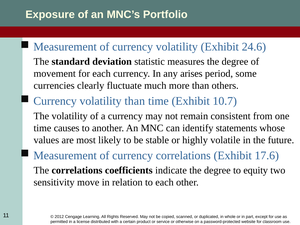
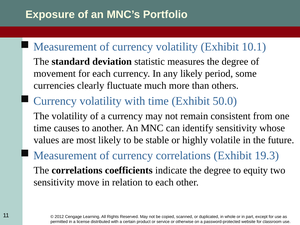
24.6: 24.6 -> 10.1
any arises: arises -> likely
volatility than: than -> with
10.7: 10.7 -> 50.0
identify statements: statements -> sensitivity
17.6: 17.6 -> 19.3
